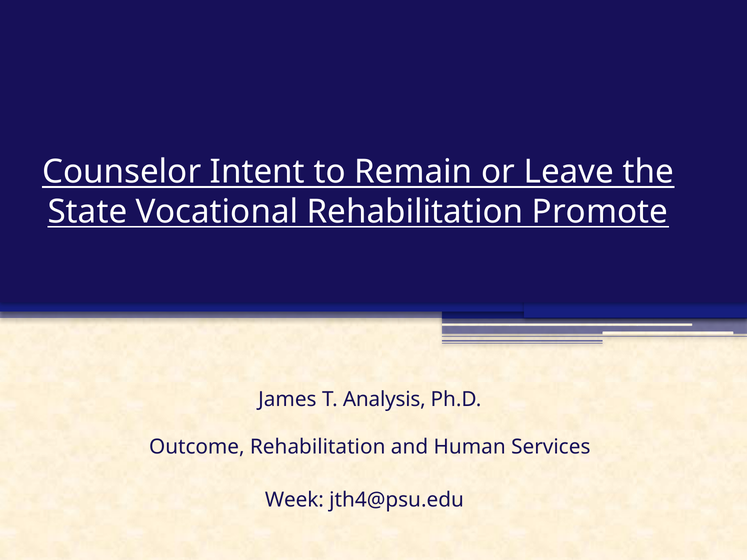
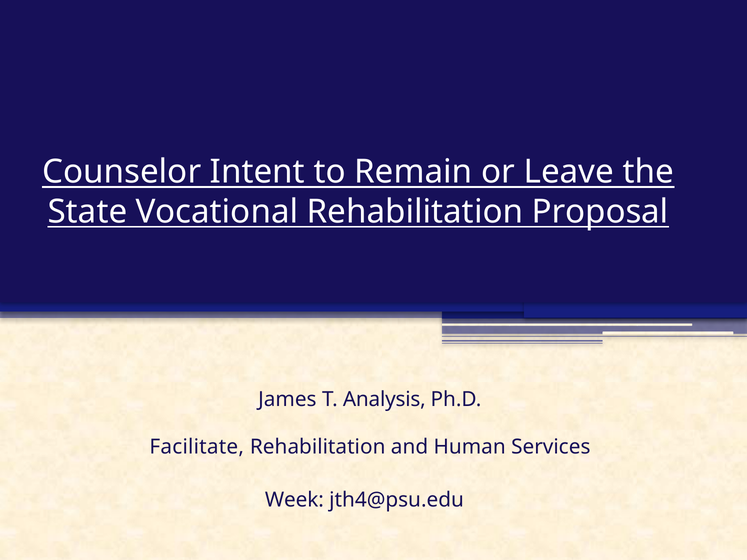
Promote: Promote -> Proposal
Outcome: Outcome -> Facilitate
